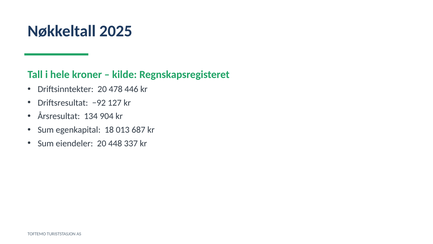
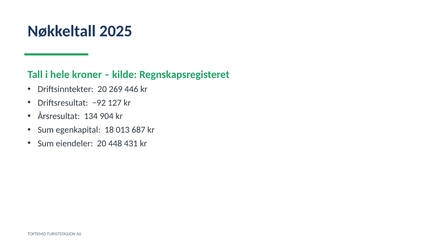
478: 478 -> 269
337: 337 -> 431
